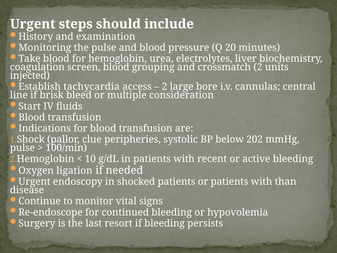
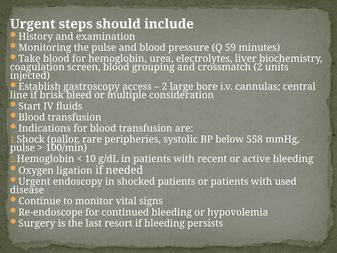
20: 20 -> 59
tachycardia: tachycardia -> gastroscopy
clue: clue -> rare
202: 202 -> 558
than: than -> used
